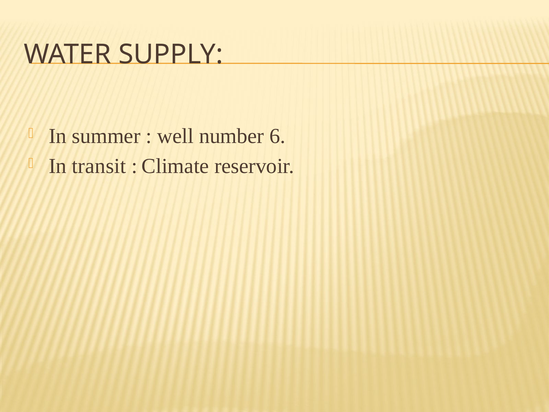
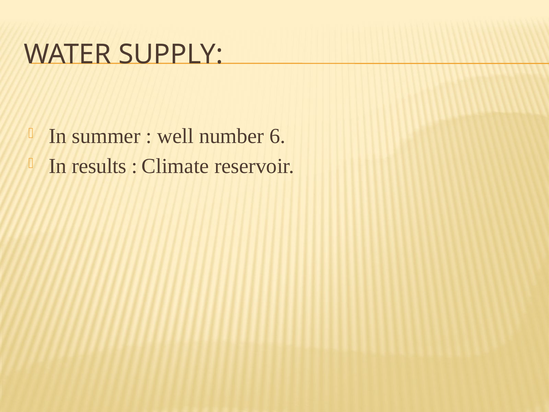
transit: transit -> results
